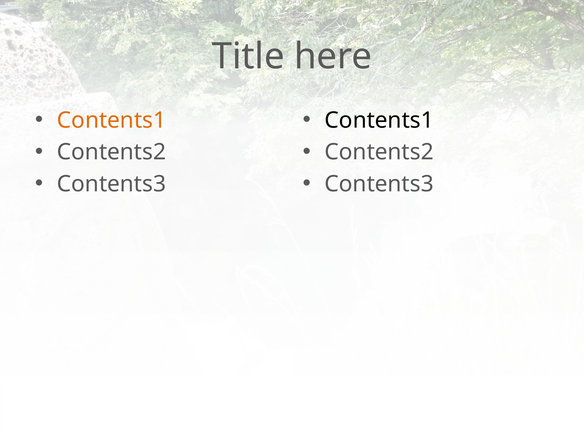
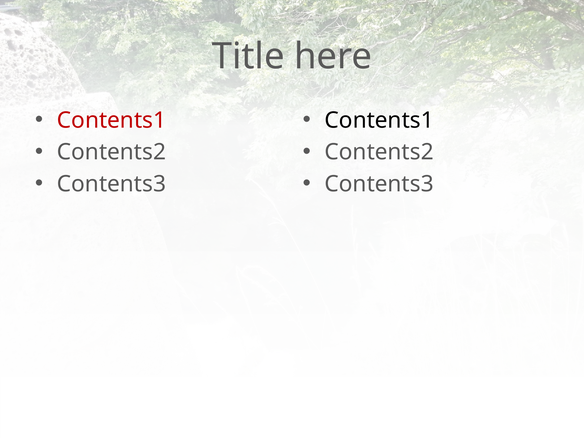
Contents1 at (111, 120) colour: orange -> red
